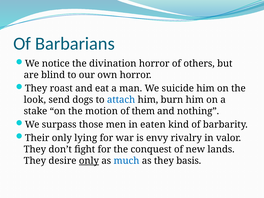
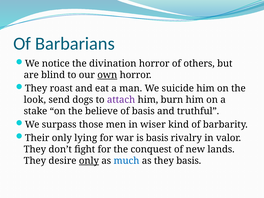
own underline: none -> present
attach colour: blue -> purple
motion: motion -> believe
of them: them -> basis
nothing: nothing -> truthful
eaten: eaten -> wiser
is envy: envy -> basis
